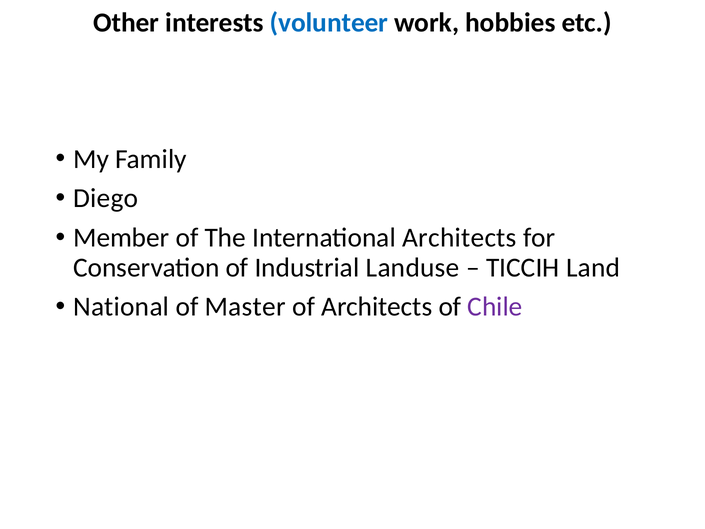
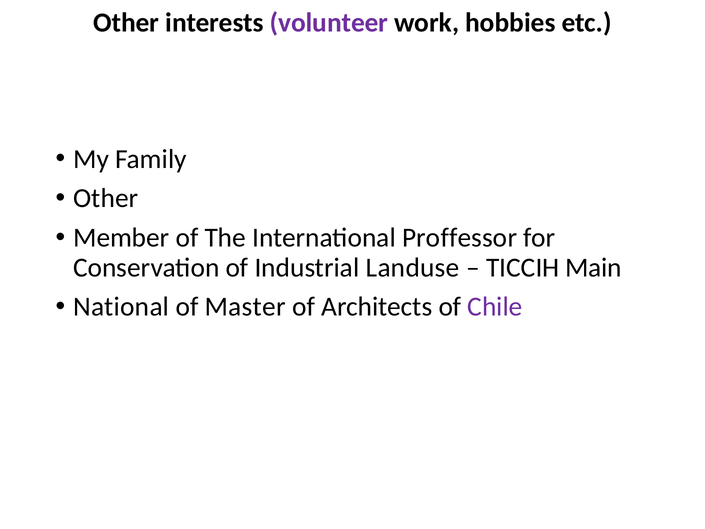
volunteer colour: blue -> purple
Diego at (106, 198): Diego -> Other
International Architects: Architects -> Proffessor
Land: Land -> Main
